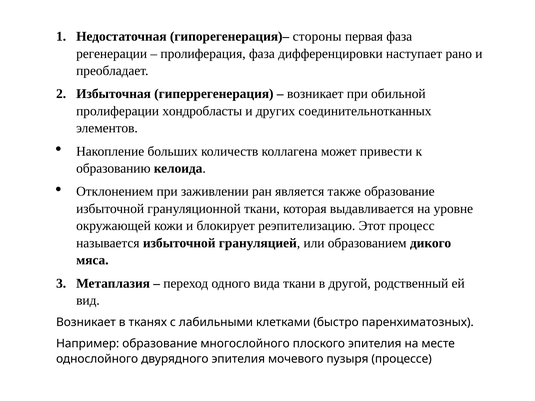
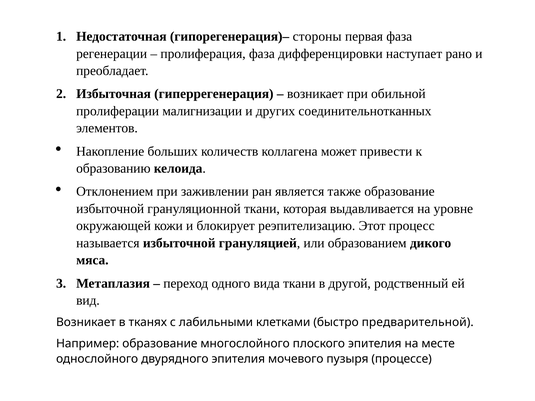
хондробласты: хондробласты -> малигнизации
паренхиматозных: паренхиматозных -> предварительной
